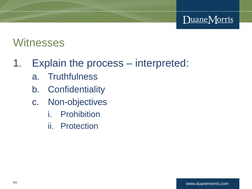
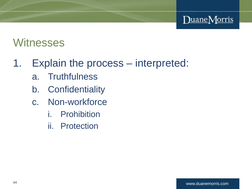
Non-objectives: Non-objectives -> Non-workforce
